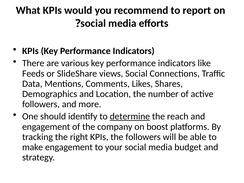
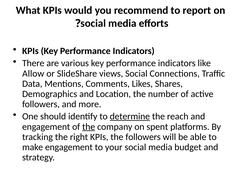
Feeds: Feeds -> Allow
the at (89, 127) underline: none -> present
boost: boost -> spent
